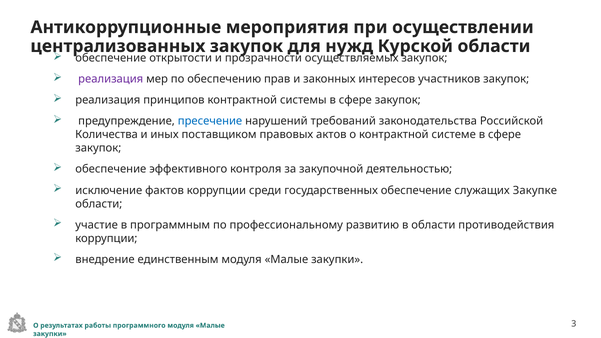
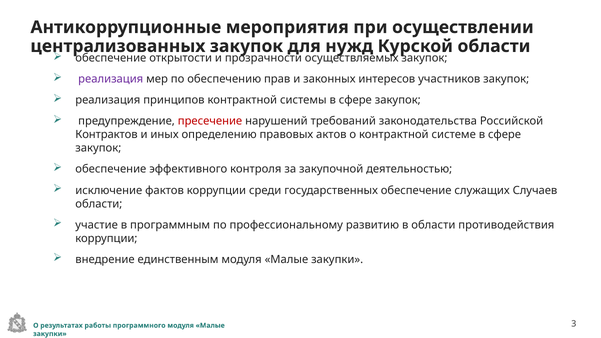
пресечение colour: blue -> red
Количества: Количества -> Контрактов
поставщиком: поставщиком -> определению
Закупке: Закупке -> Случаев
